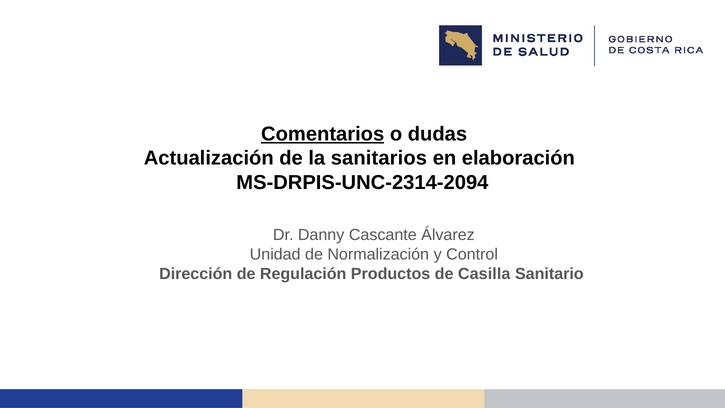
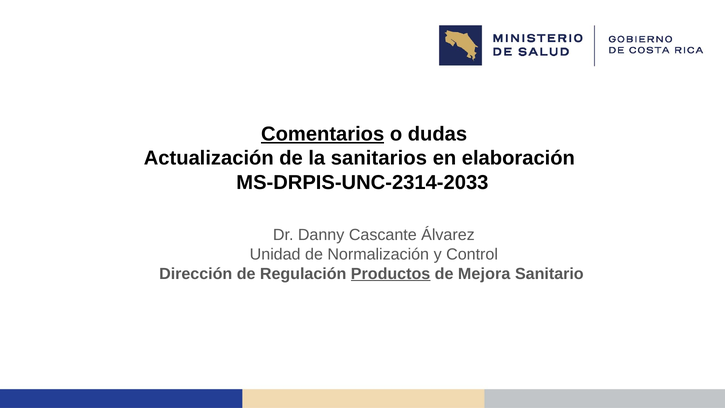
MS-DRPIS-UNC-2314-2094: MS-DRPIS-UNC-2314-2094 -> MS-DRPIS-UNC-2314-2033
Productos underline: none -> present
Casilla: Casilla -> Mejora
